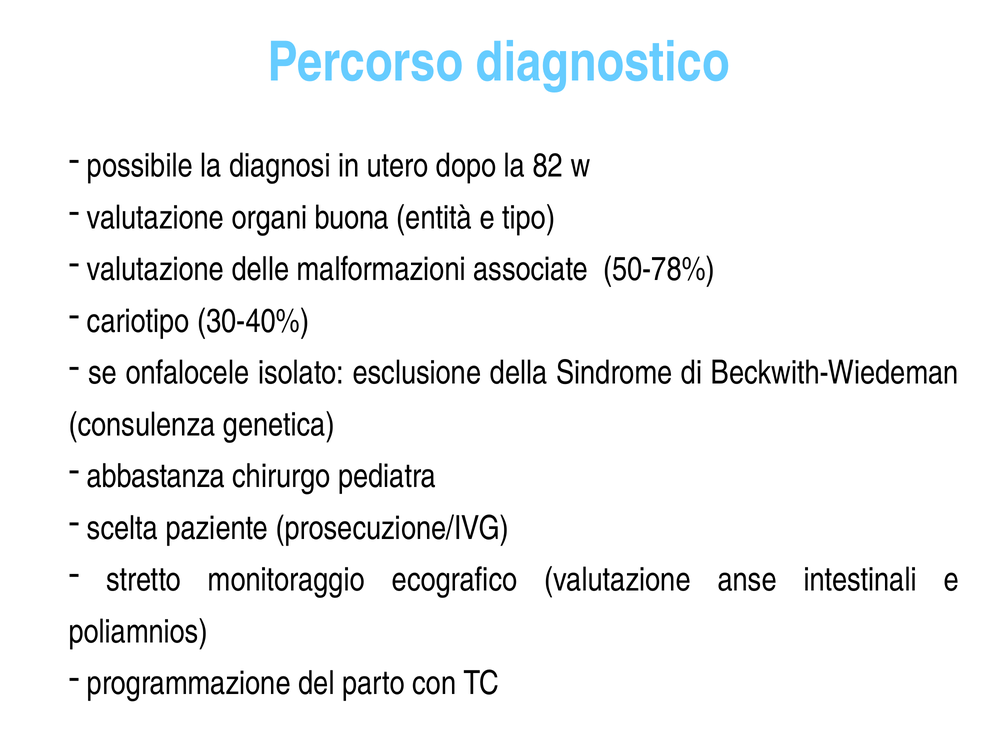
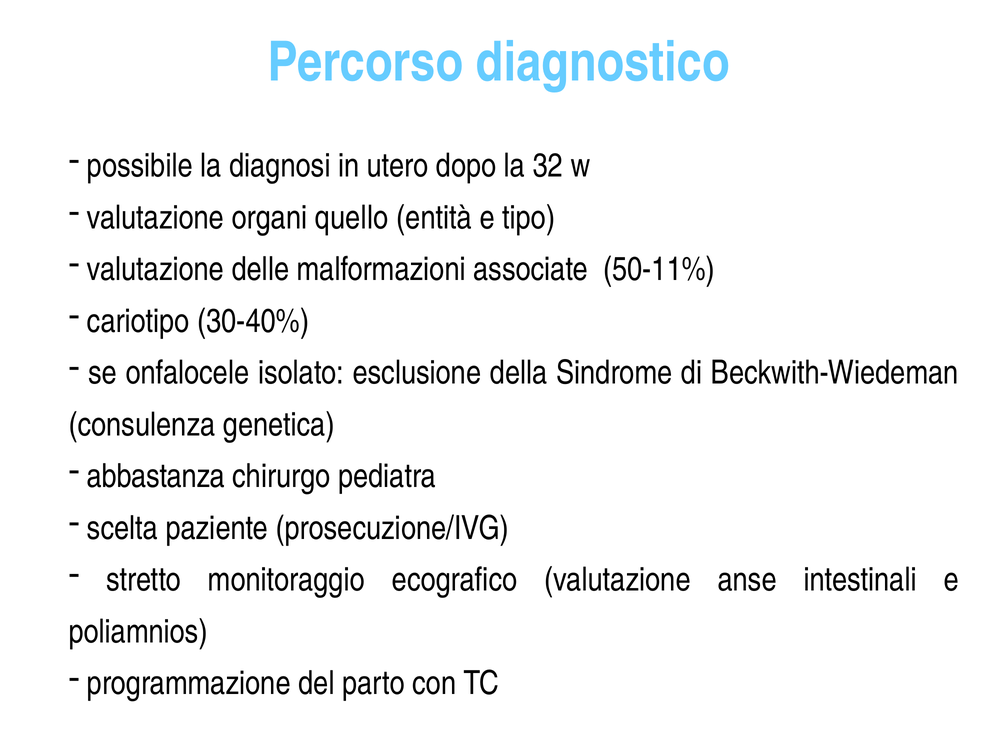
82: 82 -> 32
buona: buona -> quello
50-78%: 50-78% -> 50-11%
